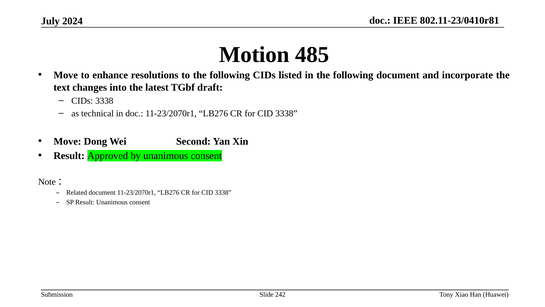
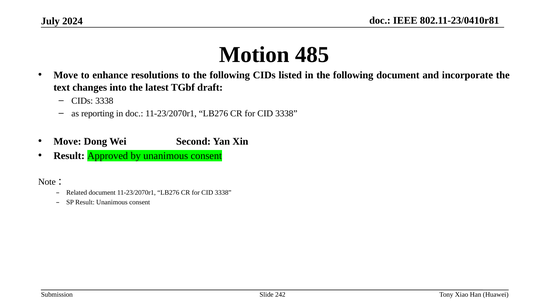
technical: technical -> reporting
